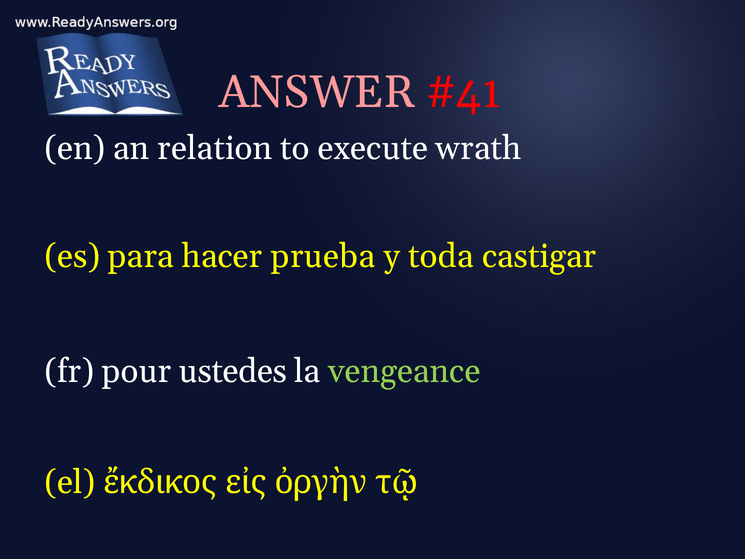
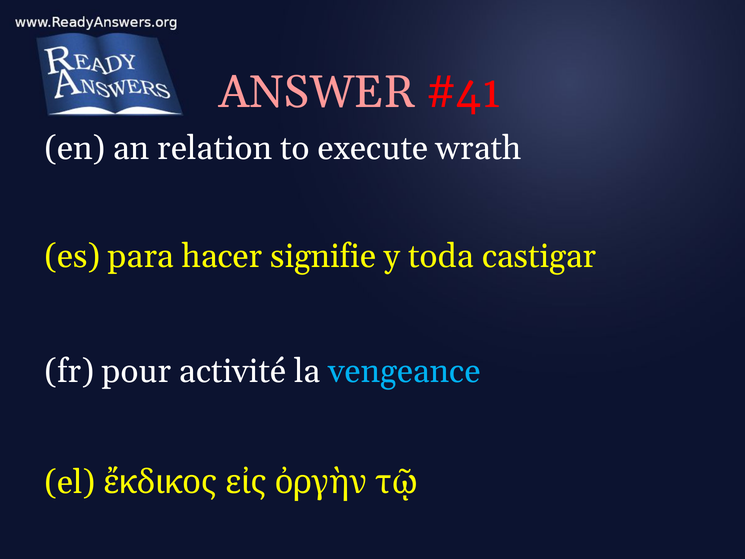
prueba: prueba -> signifie
ustedes: ustedes -> activité
vengeance colour: light green -> light blue
